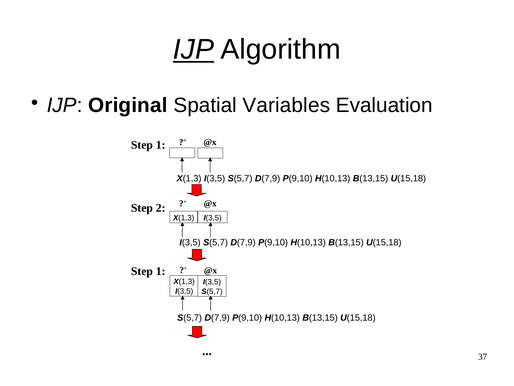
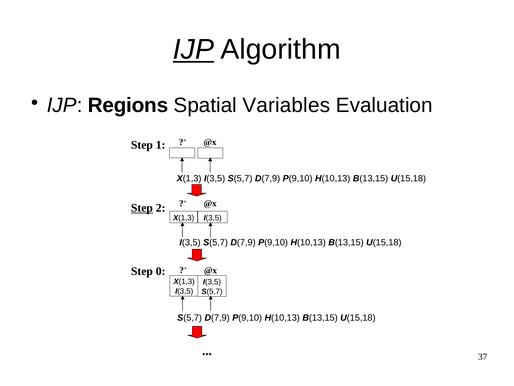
Original: Original -> Regions
Step at (142, 208) underline: none -> present
1 at (161, 271): 1 -> 0
